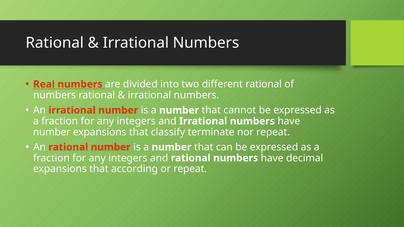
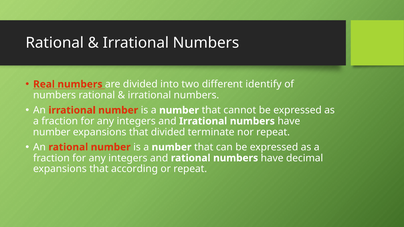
different rational: rational -> identify
that classify: classify -> divided
